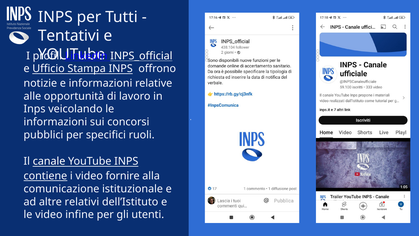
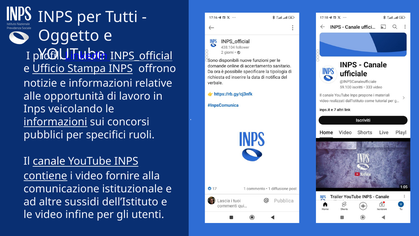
Tentativi: Tentativi -> Oggetto
informazioni at (55, 122) underline: none -> present
relativi: relativi -> sussidi
